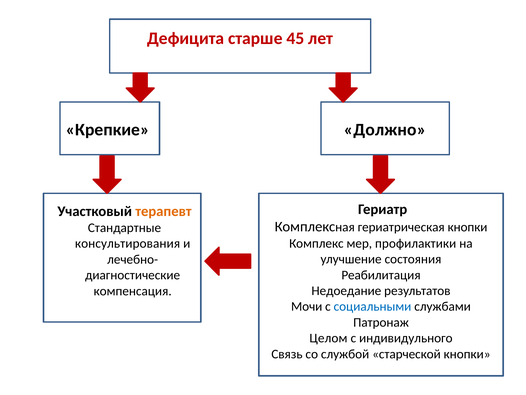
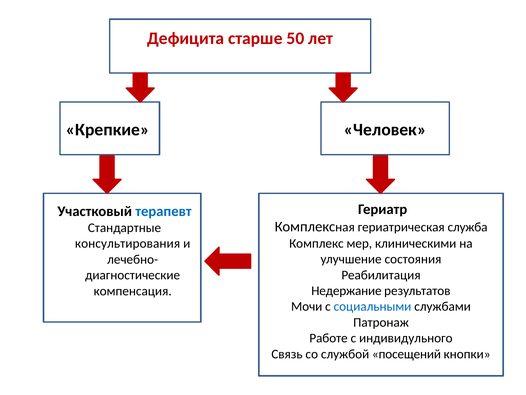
45: 45 -> 50
Должно: Должно -> Человек
терапевт colour: orange -> blue
гериатрическая кнопки: кнопки -> служба
профилактики: профилактики -> клиническими
Недоедание: Недоедание -> Недержание
Целом: Целом -> Работе
старческой: старческой -> посещений
